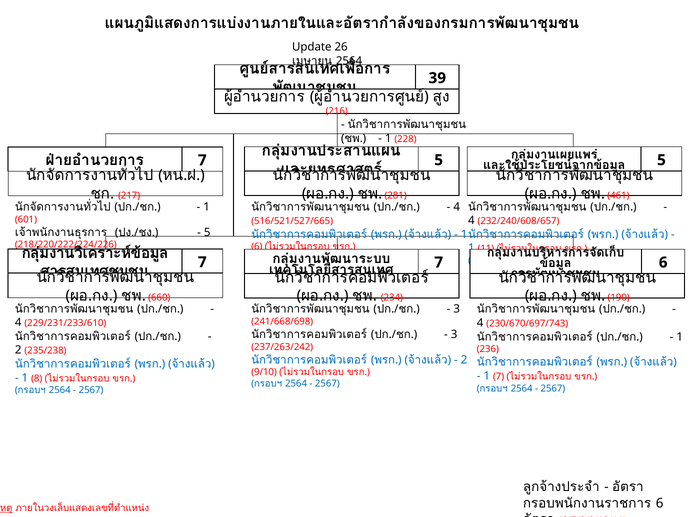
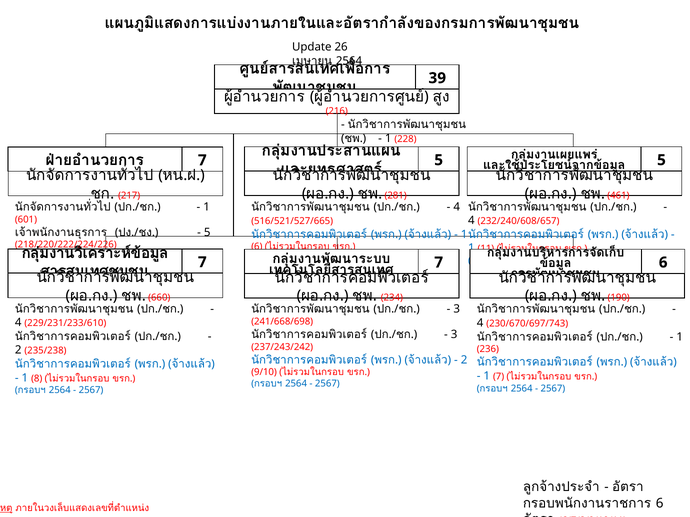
237/263/242: 237/263/242 -> 237/243/242
